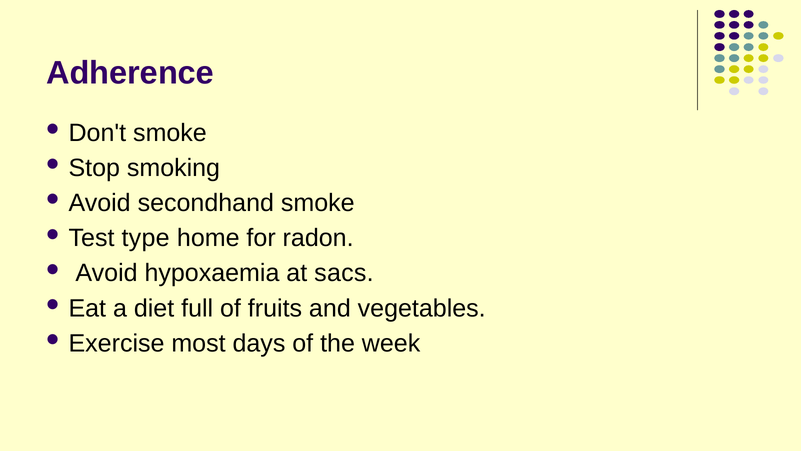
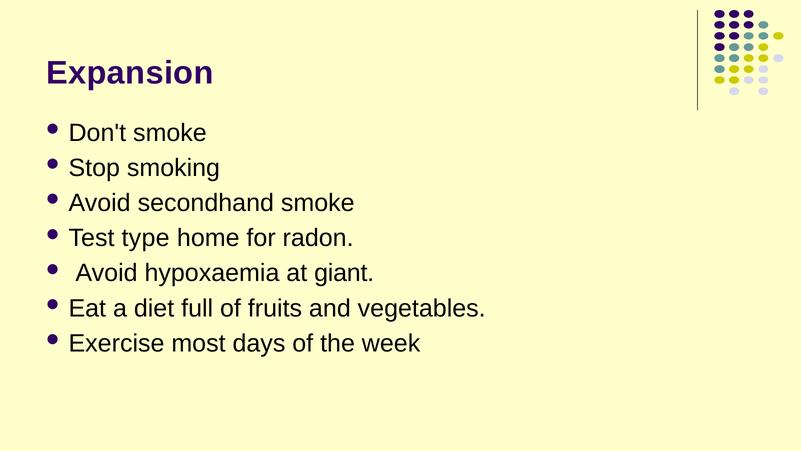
Adherence: Adherence -> Expansion
sacs: sacs -> giant
